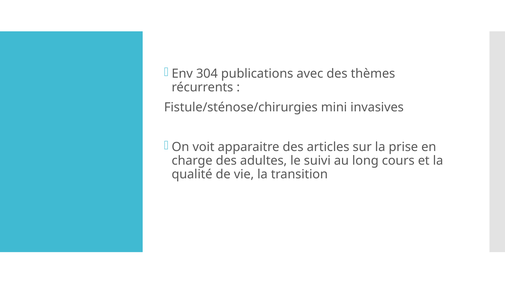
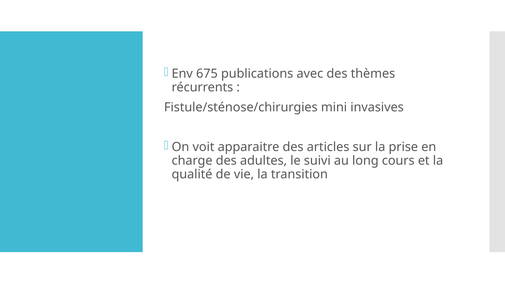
304: 304 -> 675
